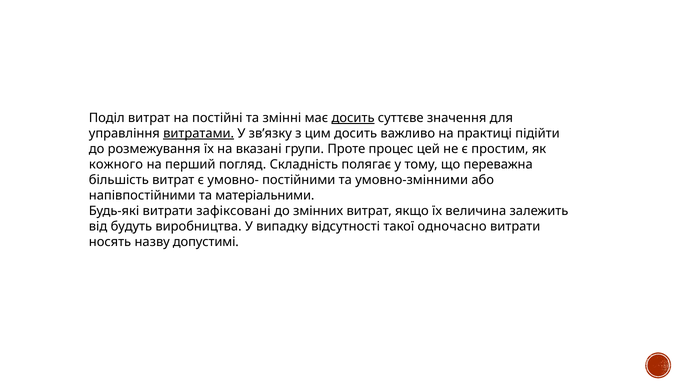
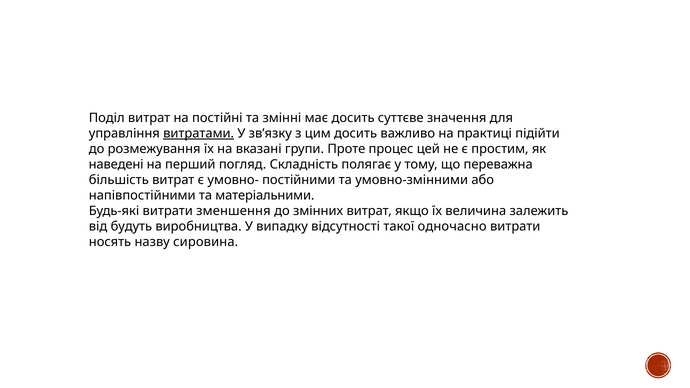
досить at (353, 118) underline: present -> none
кожного: кожного -> наведені
зафіксовані: зафіксовані -> зменшення
допустимі: допустимі -> сировина
